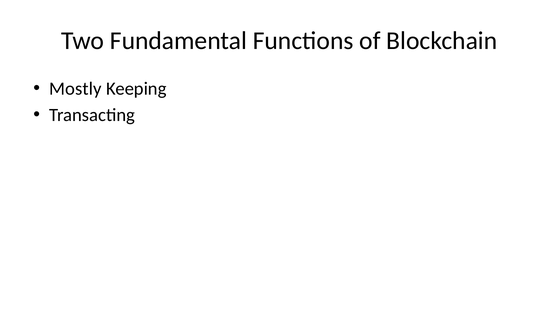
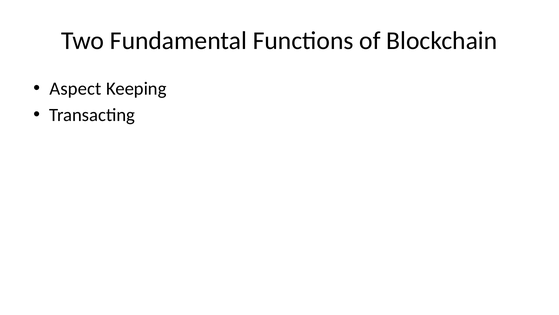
Mostly: Mostly -> Aspect
